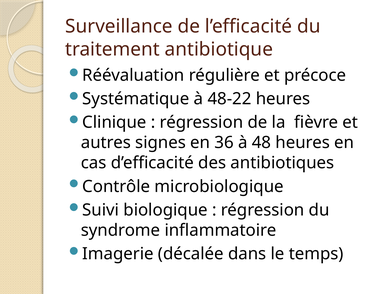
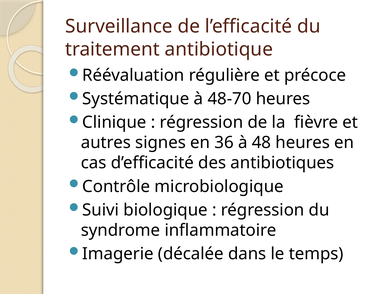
48-22: 48-22 -> 48-70
